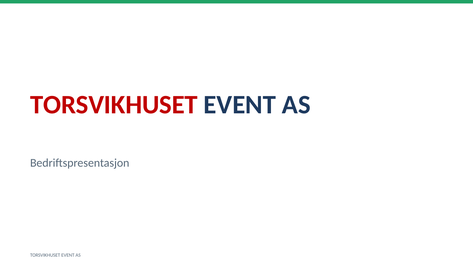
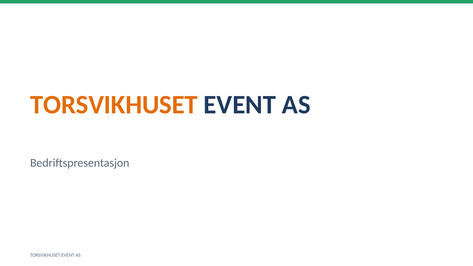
TORSVIKHUSET at (114, 105) colour: red -> orange
